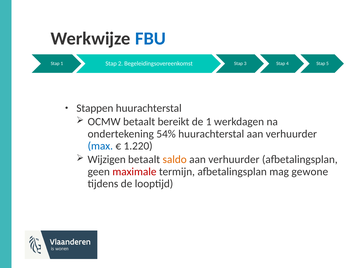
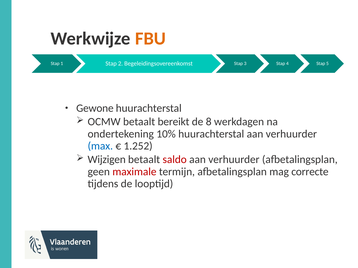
FBU colour: blue -> orange
Stappen: Stappen -> Gewone
de 1: 1 -> 8
54%: 54% -> 10%
1.220: 1.220 -> 1.252
saldo colour: orange -> red
gewone: gewone -> correcte
